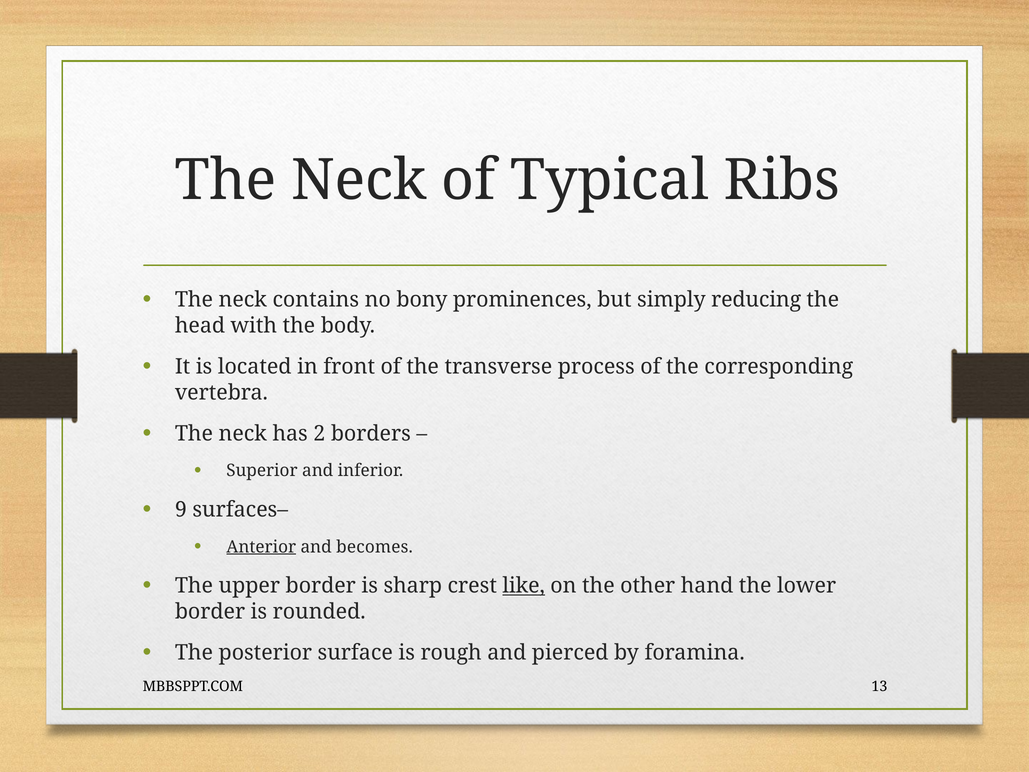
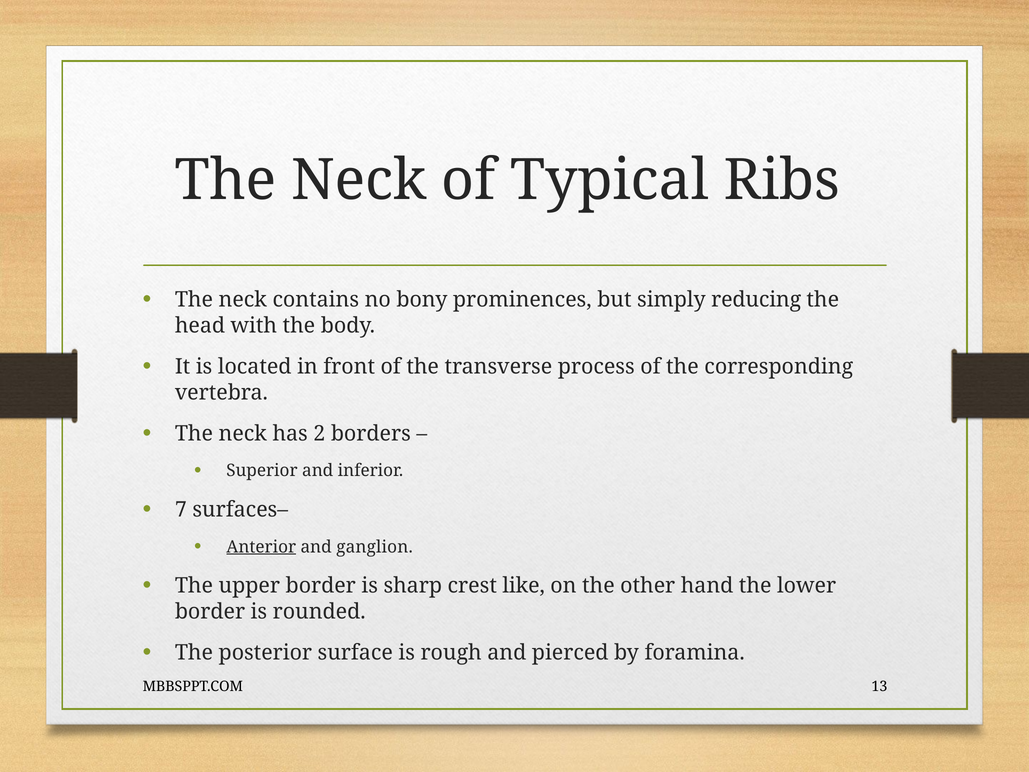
9: 9 -> 7
becomes: becomes -> ganglion
like underline: present -> none
